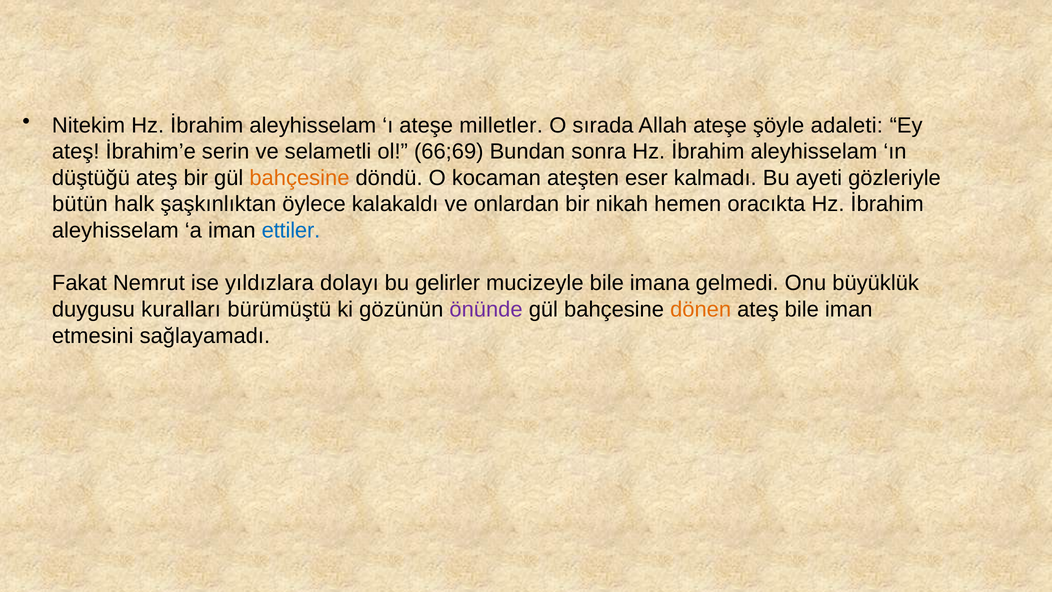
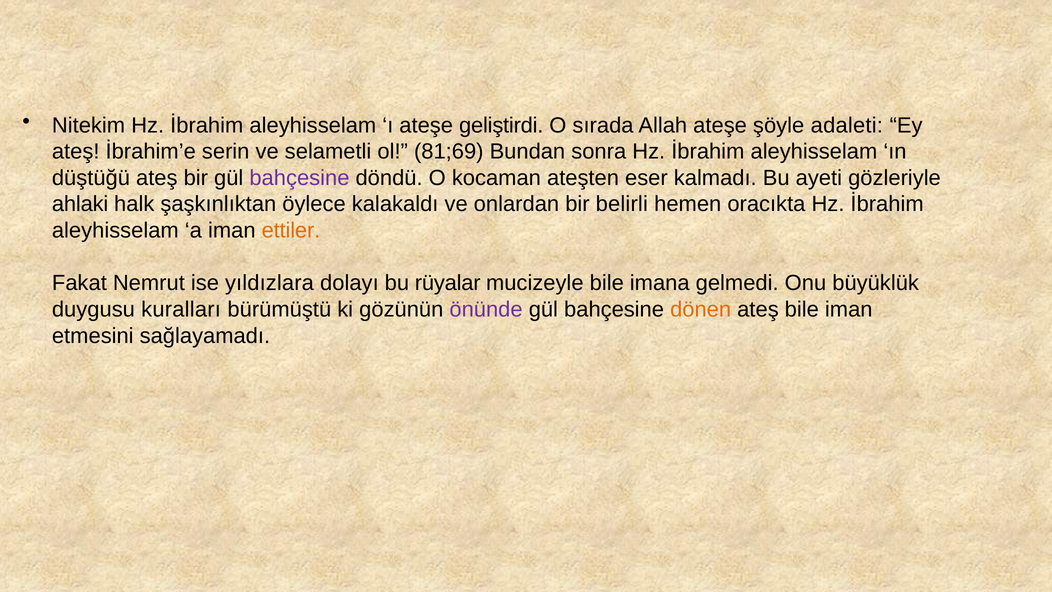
milletler: milletler -> geliştirdi
66;69: 66;69 -> 81;69
bahçesine at (299, 178) colour: orange -> purple
bütün: bütün -> ahlaki
nikah: nikah -> belirli
ettiler colour: blue -> orange
gelirler: gelirler -> rüyalar
